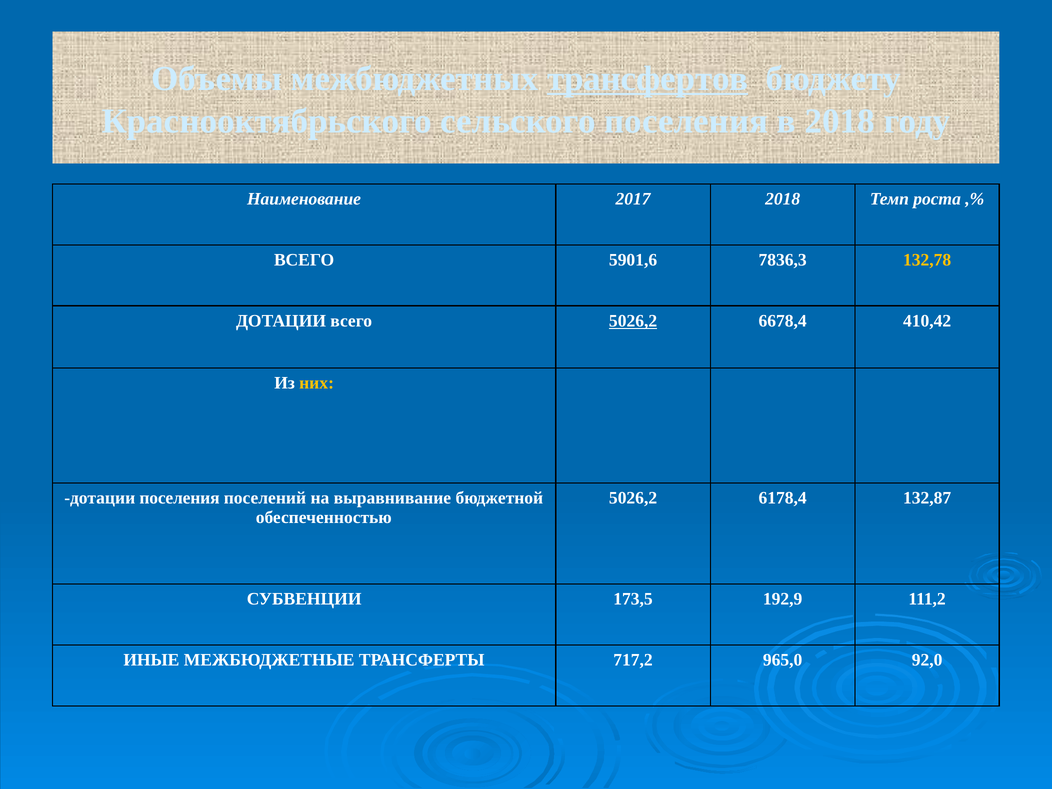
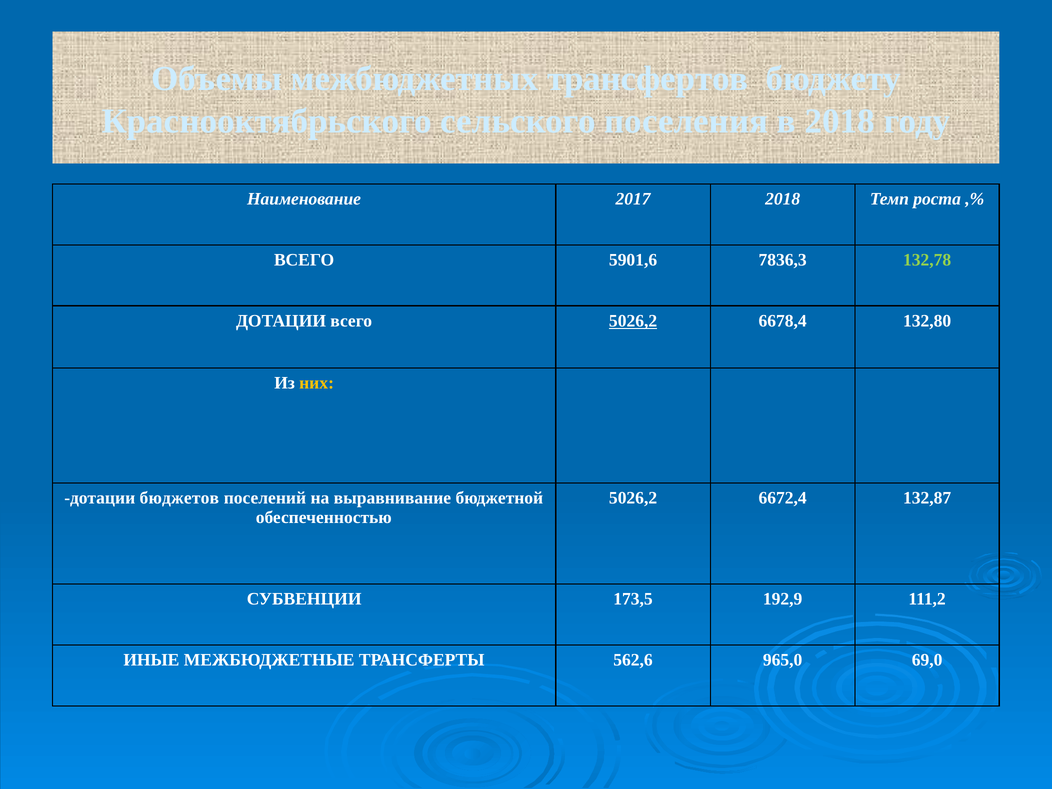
трансфертов underline: present -> none
132,78 colour: yellow -> light green
410,42: 410,42 -> 132,80
дотации поселения: поселения -> бюджетов
6178,4: 6178,4 -> 6672,4
717,2: 717,2 -> 562,6
92,0: 92,0 -> 69,0
